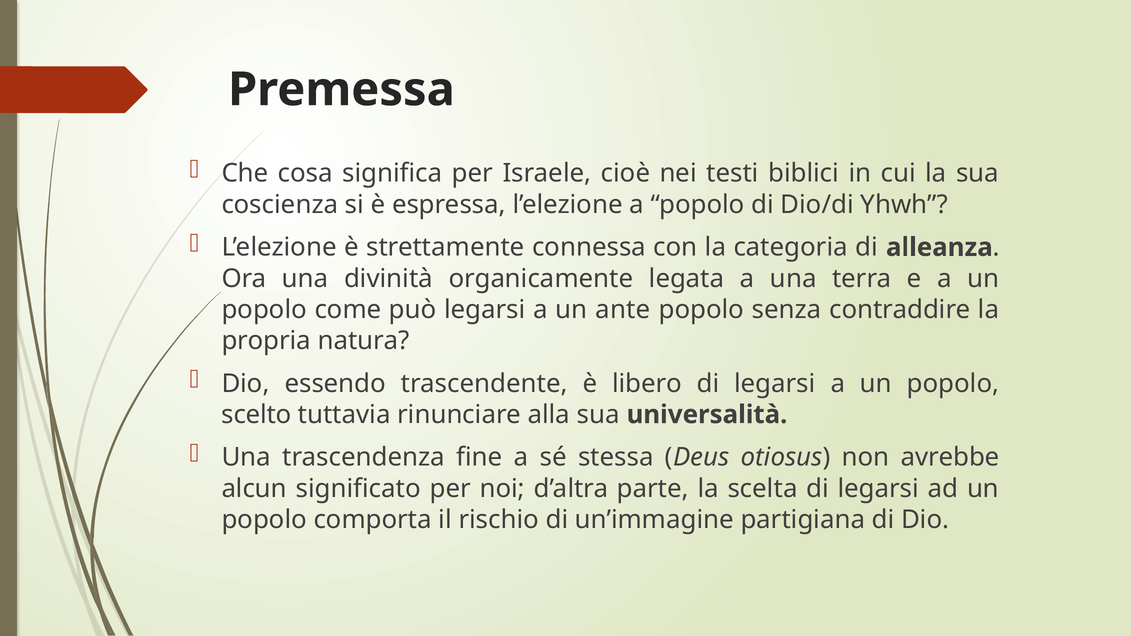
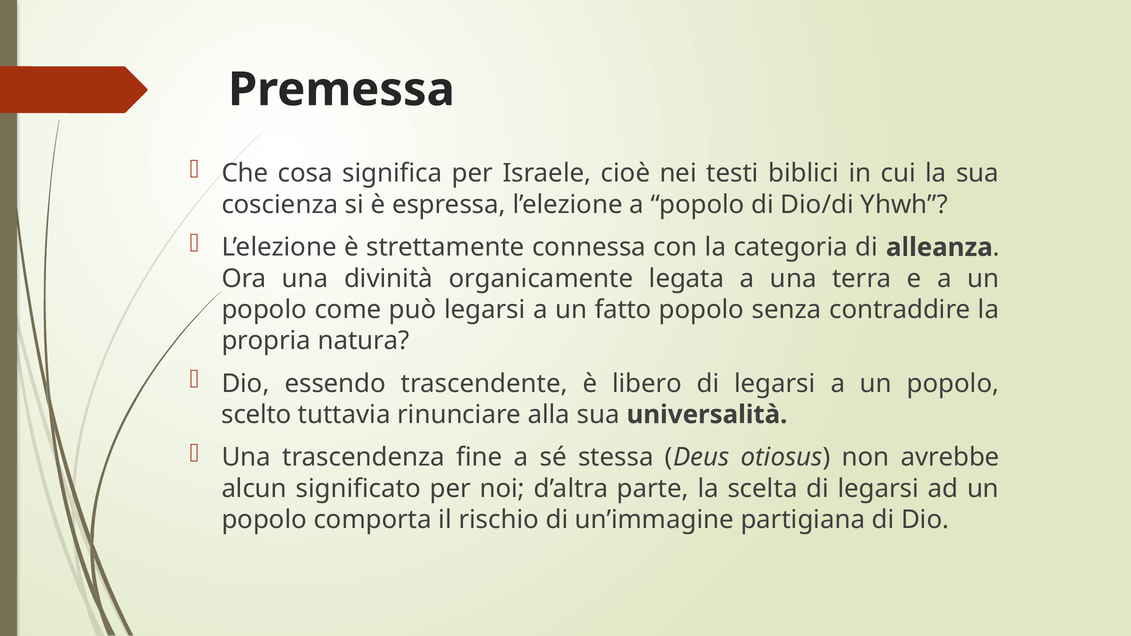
ante: ante -> fatto
